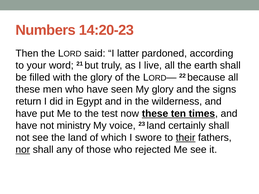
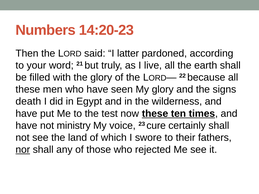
return: return -> death
23 land: land -> cure
their underline: present -> none
